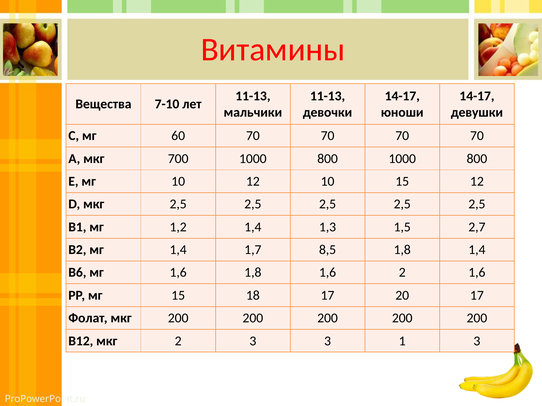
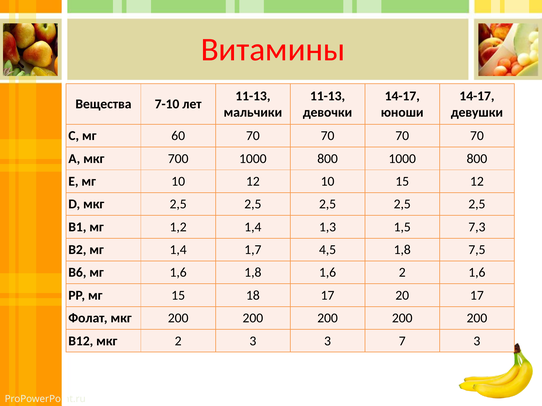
2,7: 2,7 -> 7,3
8,5: 8,5 -> 4,5
1,8 1,4: 1,4 -> 7,5
1: 1 -> 7
